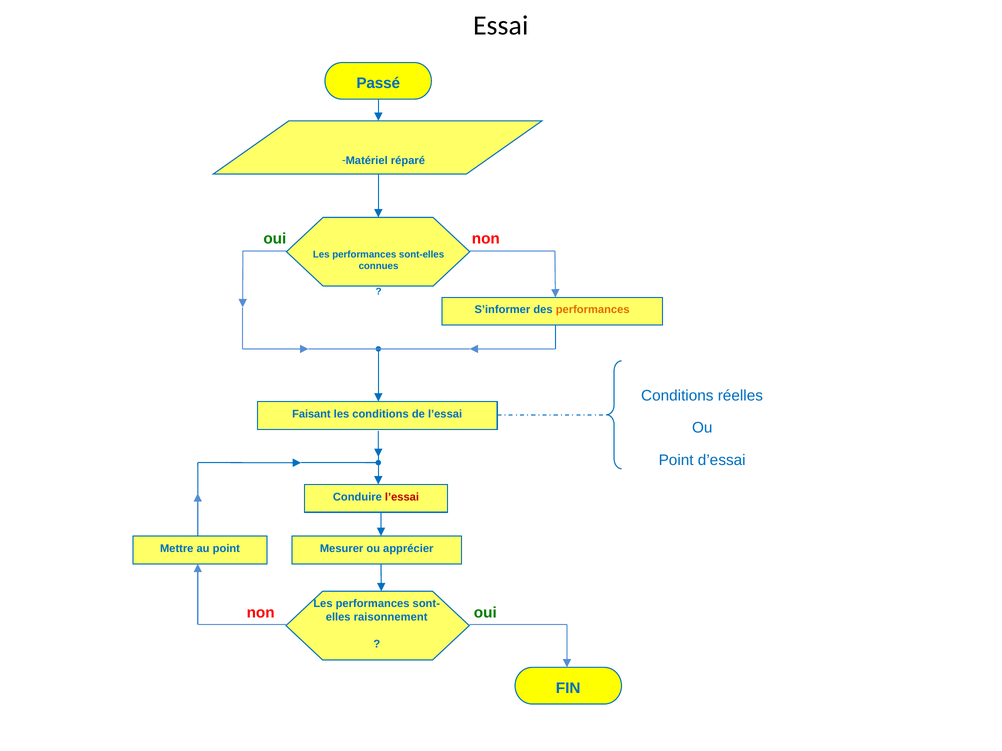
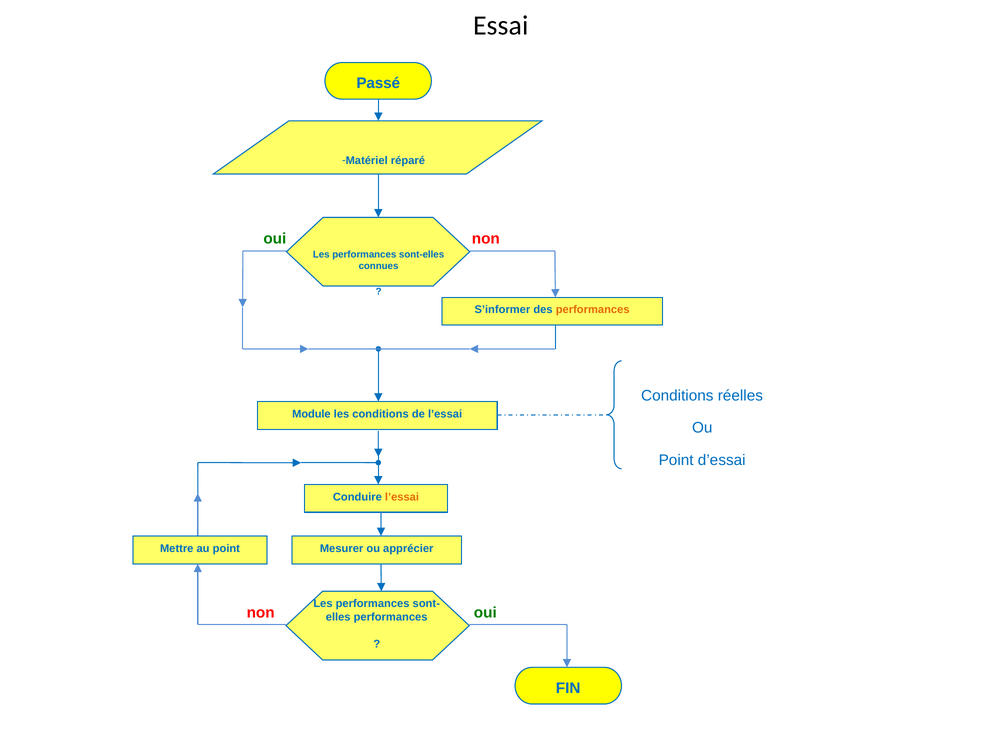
Faisant: Faisant -> Module
l’essai at (402, 497) colour: red -> orange
raisonnement at (391, 617): raisonnement -> performances
